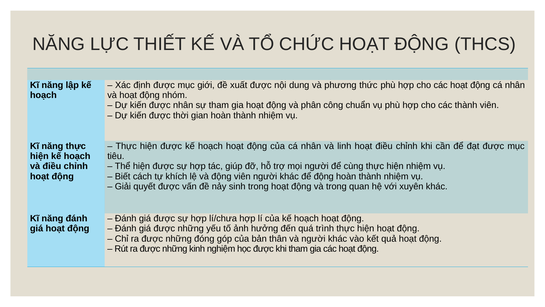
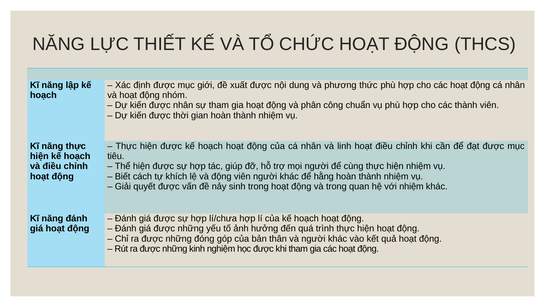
để động: động -> hằng
với xuyên: xuyên -> nhiệm
